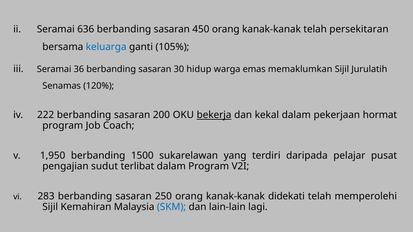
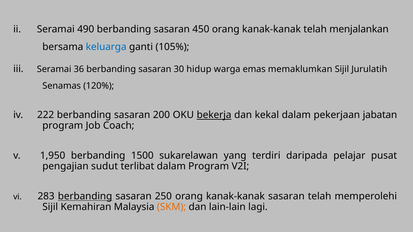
636: 636 -> 490
persekitaran: persekitaran -> menjalankan
hormat: hormat -> jabatan
berbanding at (85, 196) underline: none -> present
kanak-kanak didekati: didekati -> sasaran
SKM colour: blue -> orange
